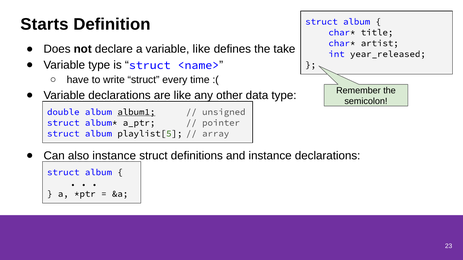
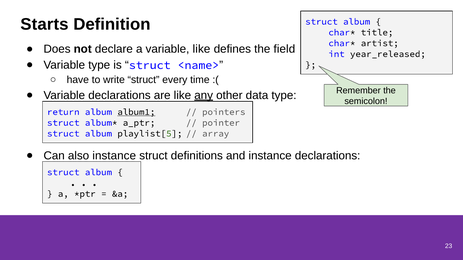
take: take -> field
any underline: none -> present
double: double -> return
unsigned: unsigned -> pointers
